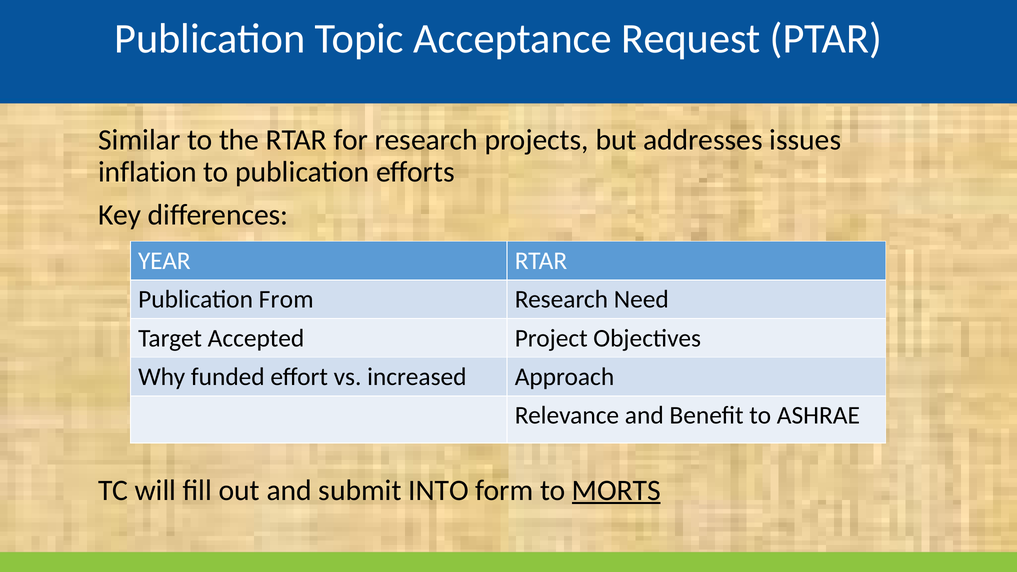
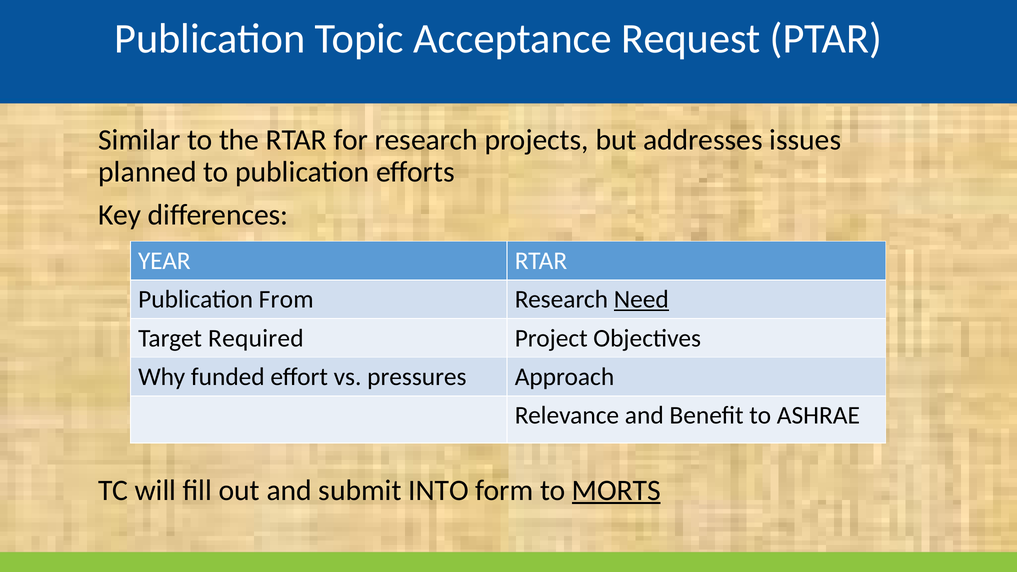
inflation: inflation -> planned
Need underline: none -> present
Accepted: Accepted -> Required
increased: increased -> pressures
